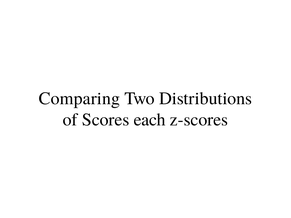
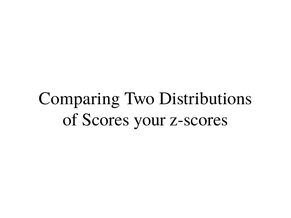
each: each -> your
